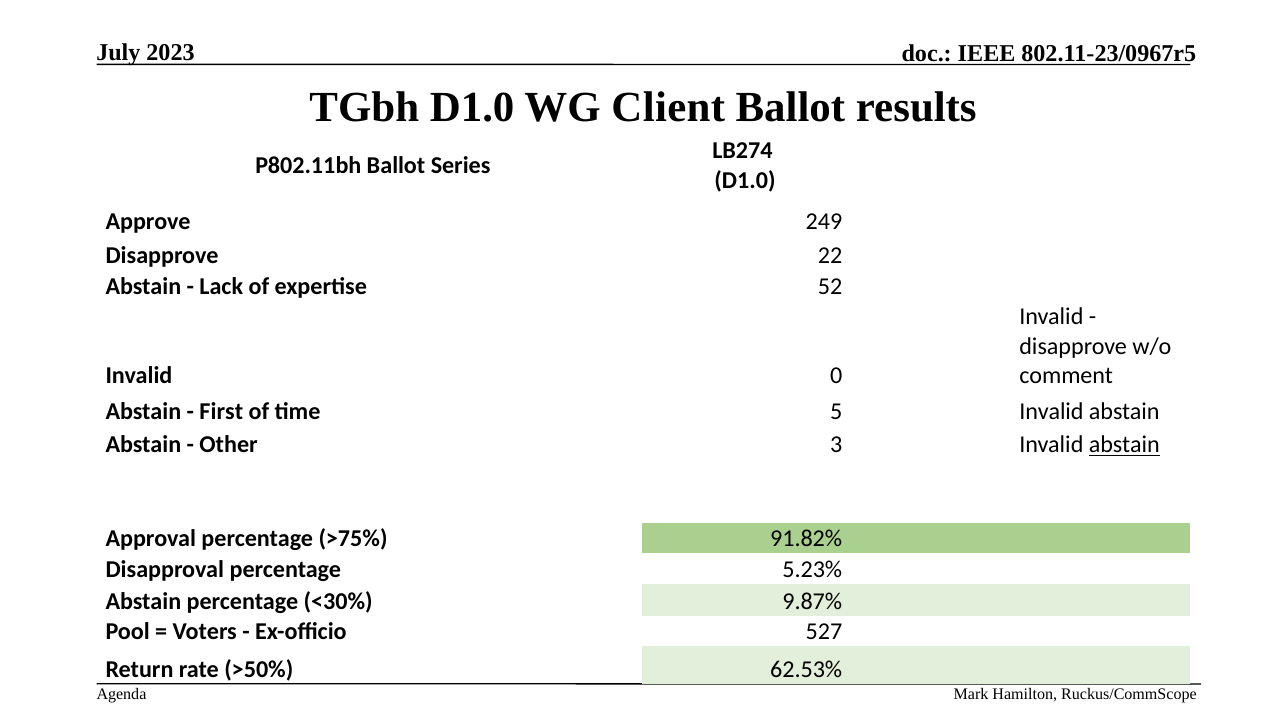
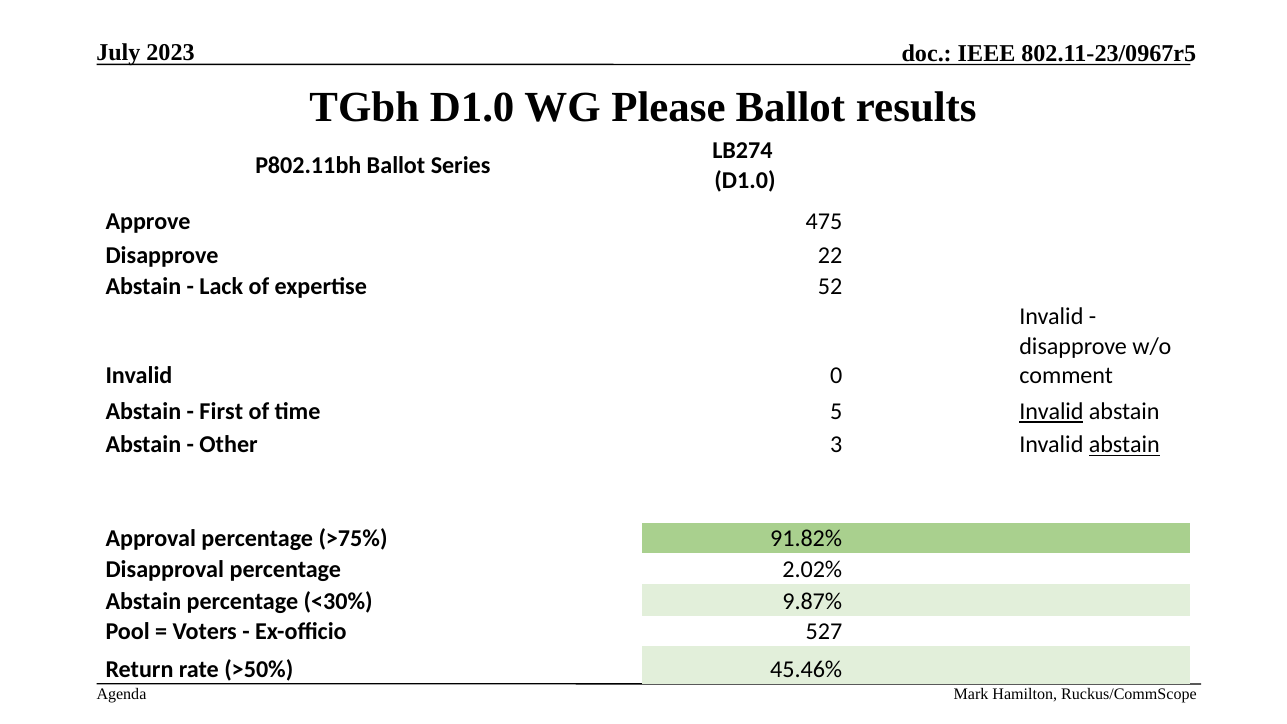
Client: Client -> Please
249: 249 -> 475
Invalid at (1051, 412) underline: none -> present
5.23%: 5.23% -> 2.02%
62.53%: 62.53% -> 45.46%
